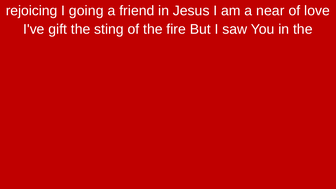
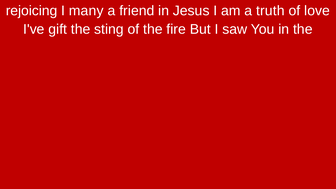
going: going -> many
near: near -> truth
